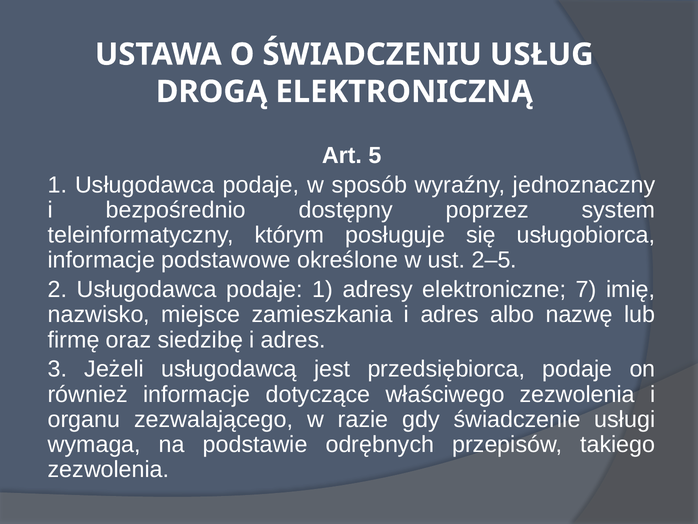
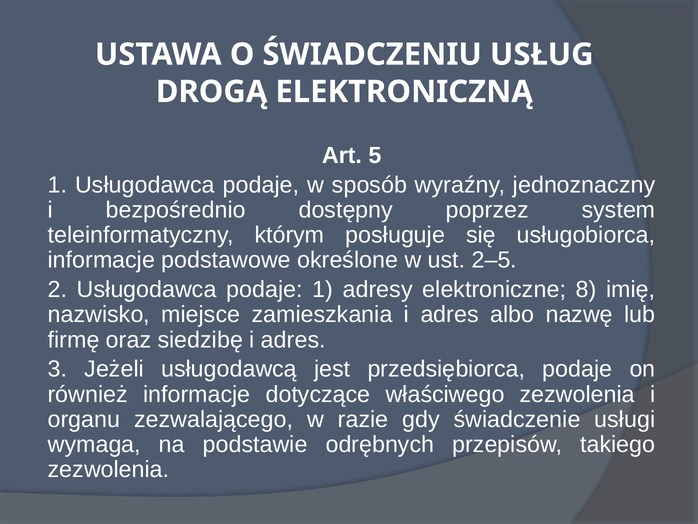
7: 7 -> 8
